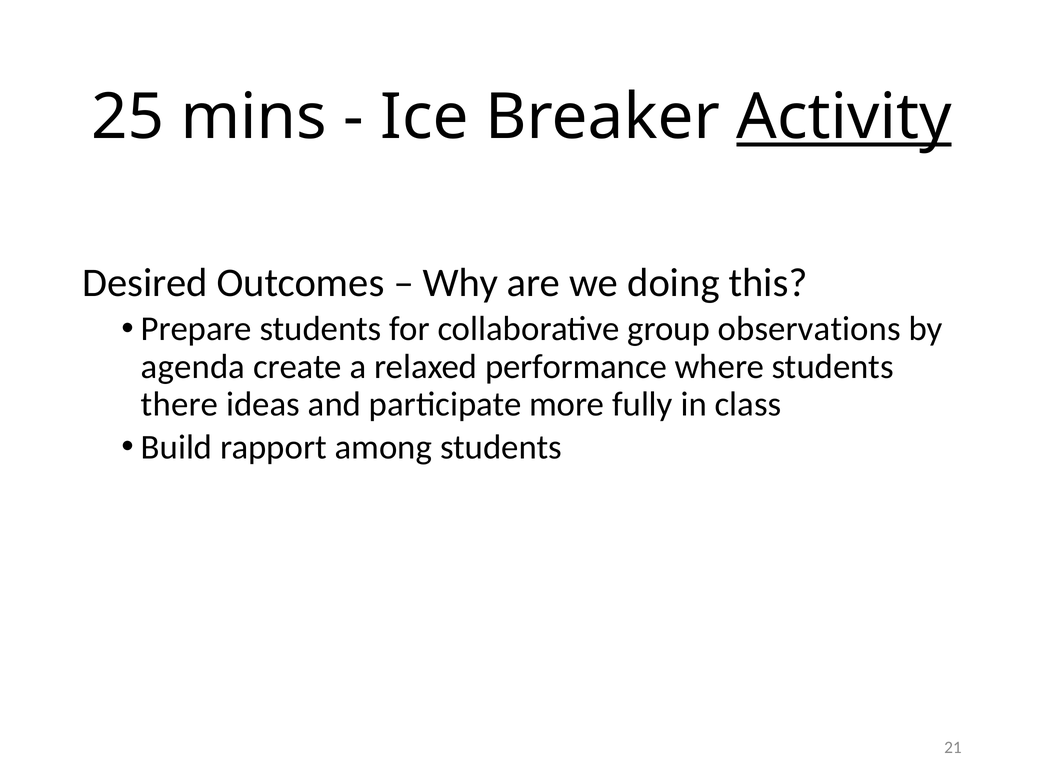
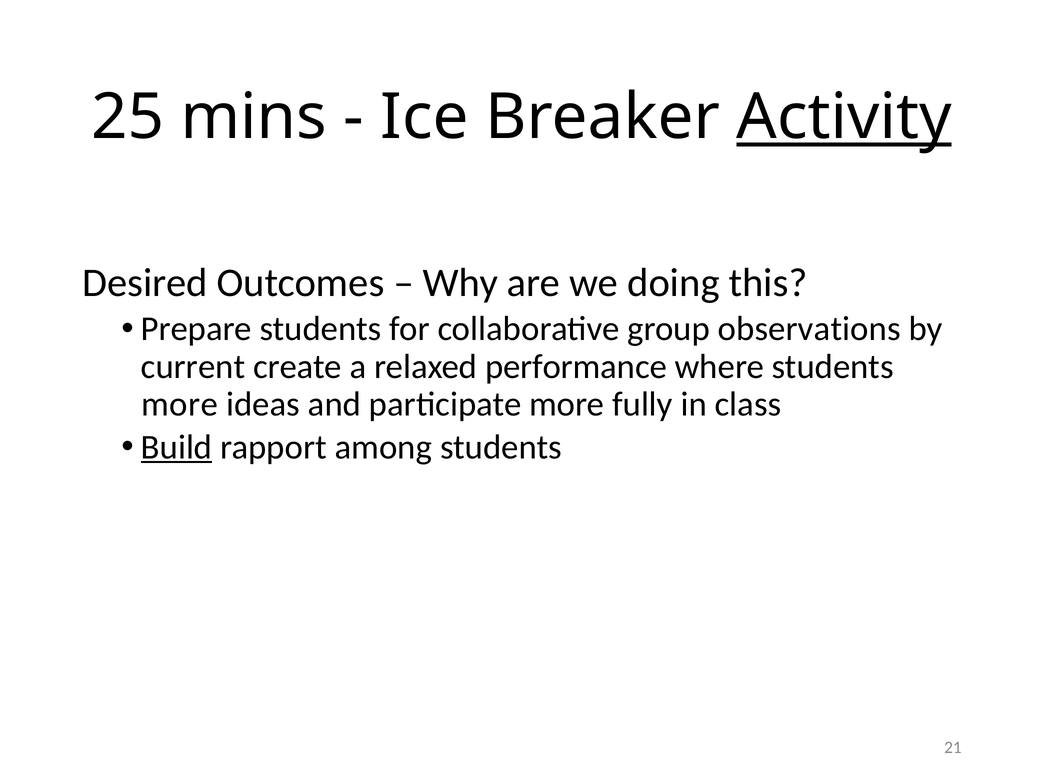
agenda: agenda -> current
there at (180, 404): there -> more
Build underline: none -> present
